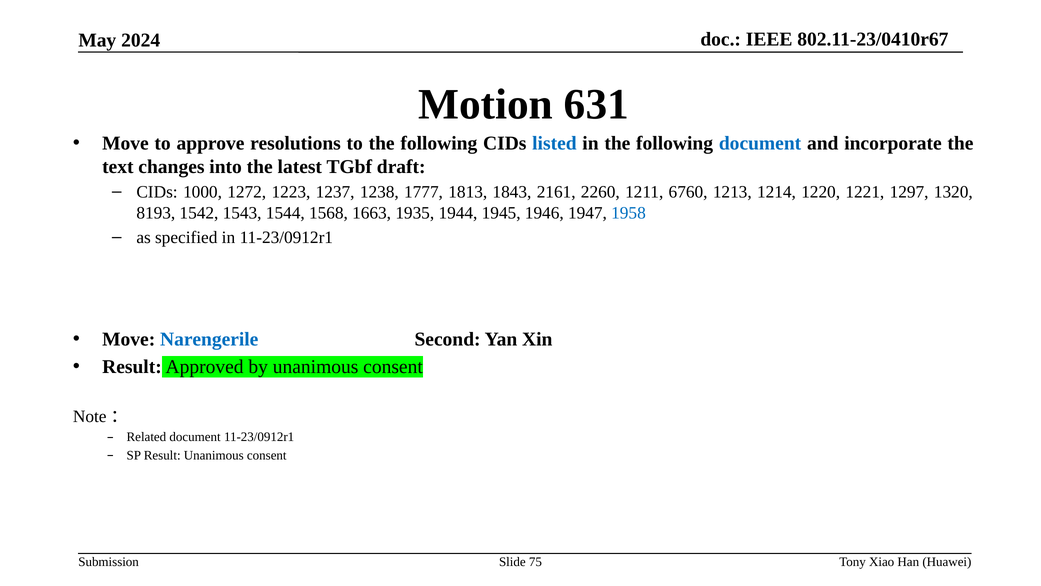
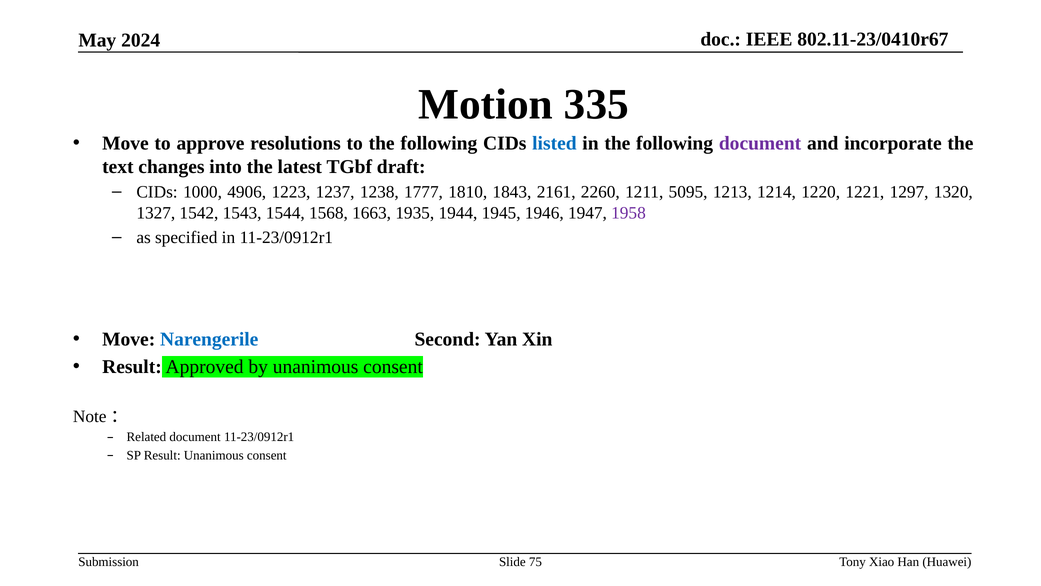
631: 631 -> 335
document at (760, 143) colour: blue -> purple
1272: 1272 -> 4906
1813: 1813 -> 1810
6760: 6760 -> 5095
8193: 8193 -> 1327
1958 colour: blue -> purple
